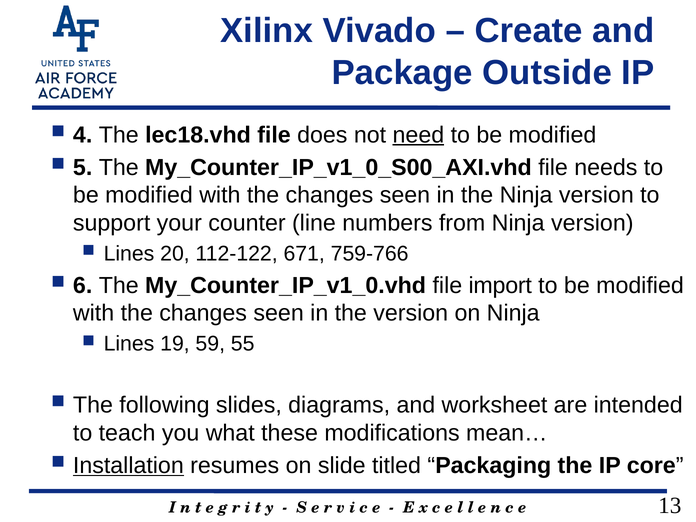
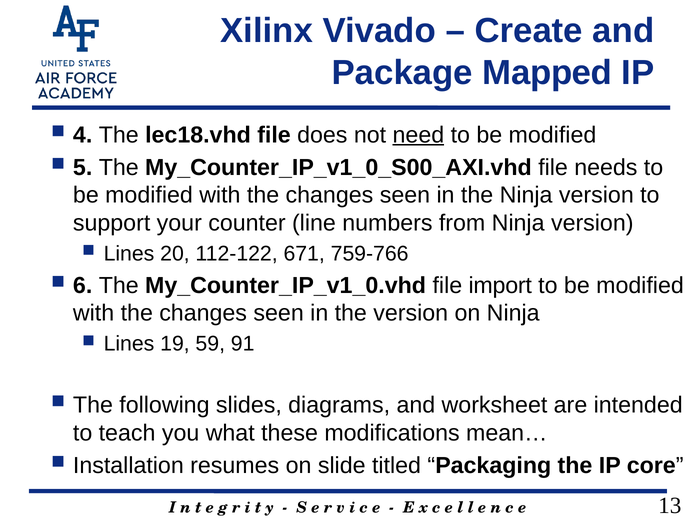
Outside: Outside -> Mapped
55: 55 -> 91
Installation underline: present -> none
